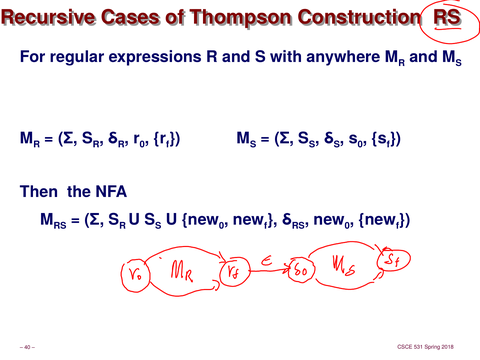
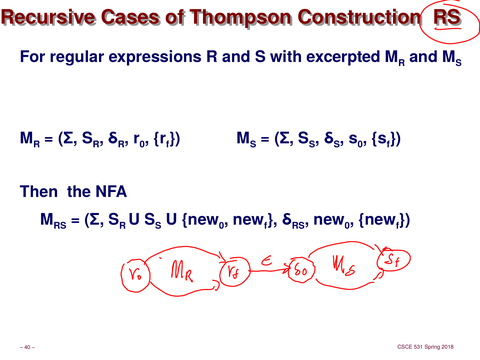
anywhere: anywhere -> excerpted
